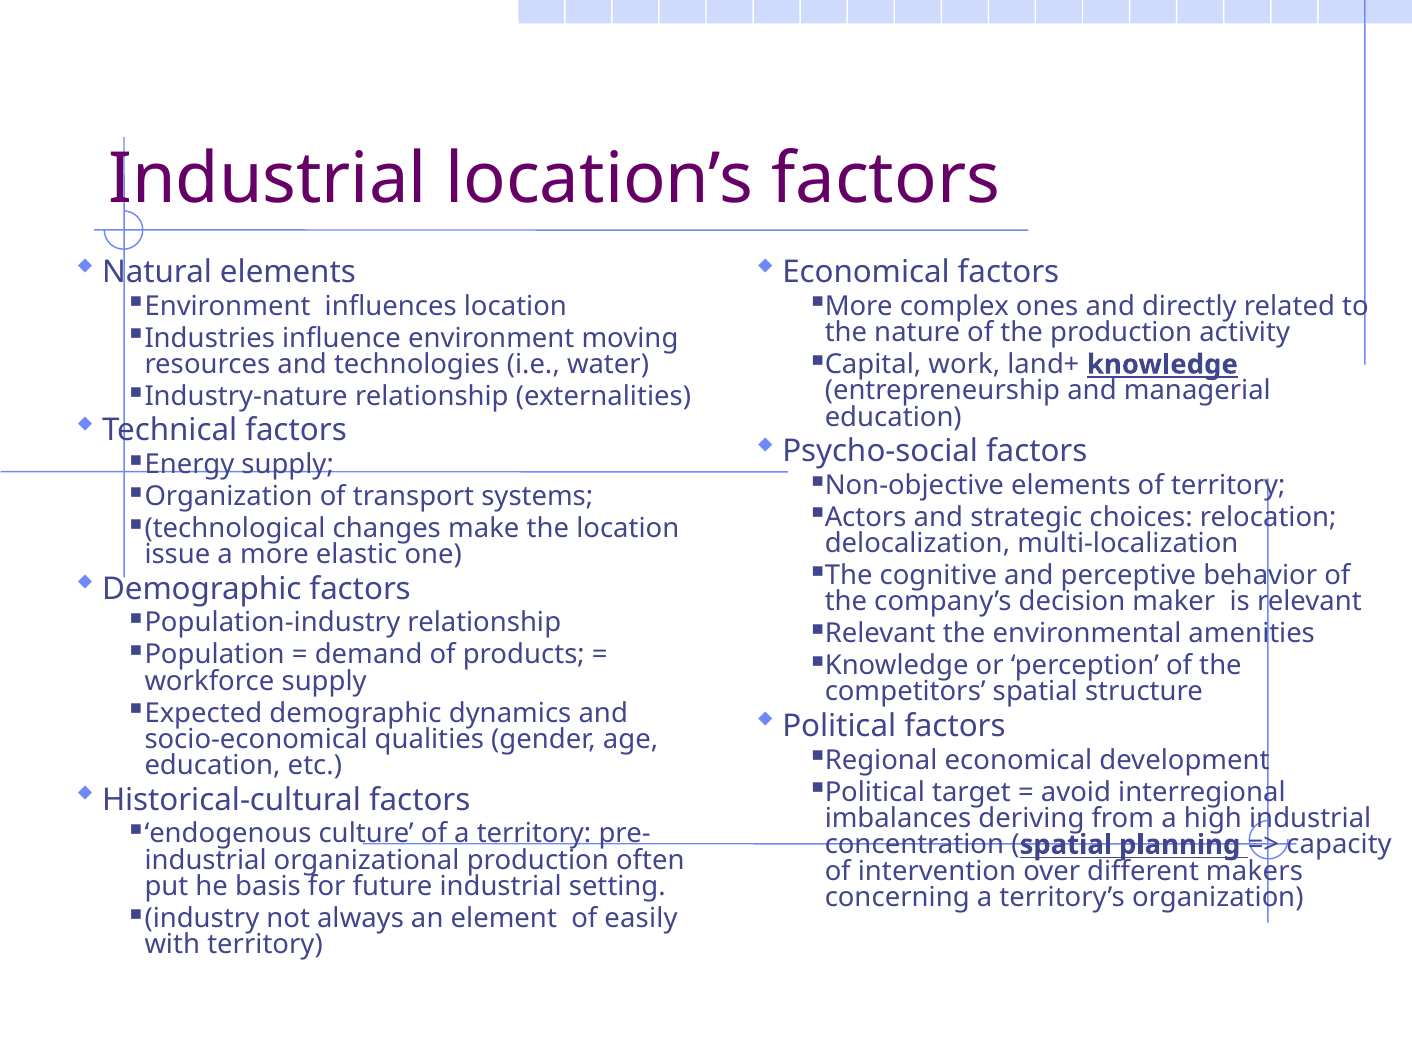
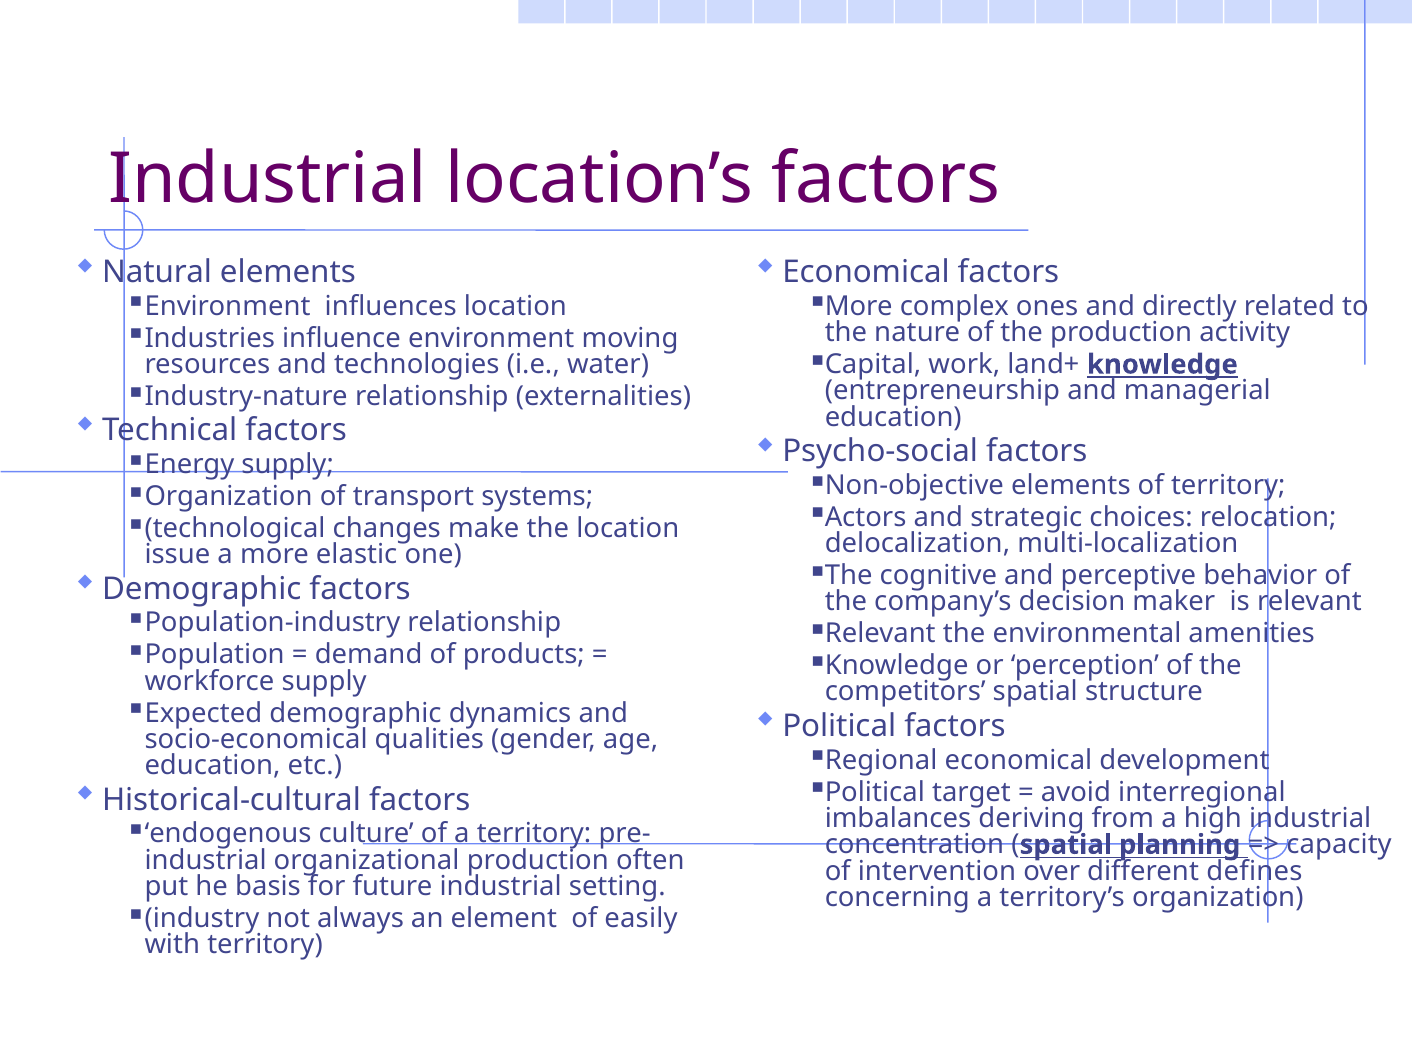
makers: makers -> defines
